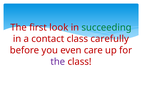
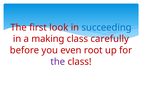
succeeding colour: green -> blue
contact: contact -> making
care: care -> root
